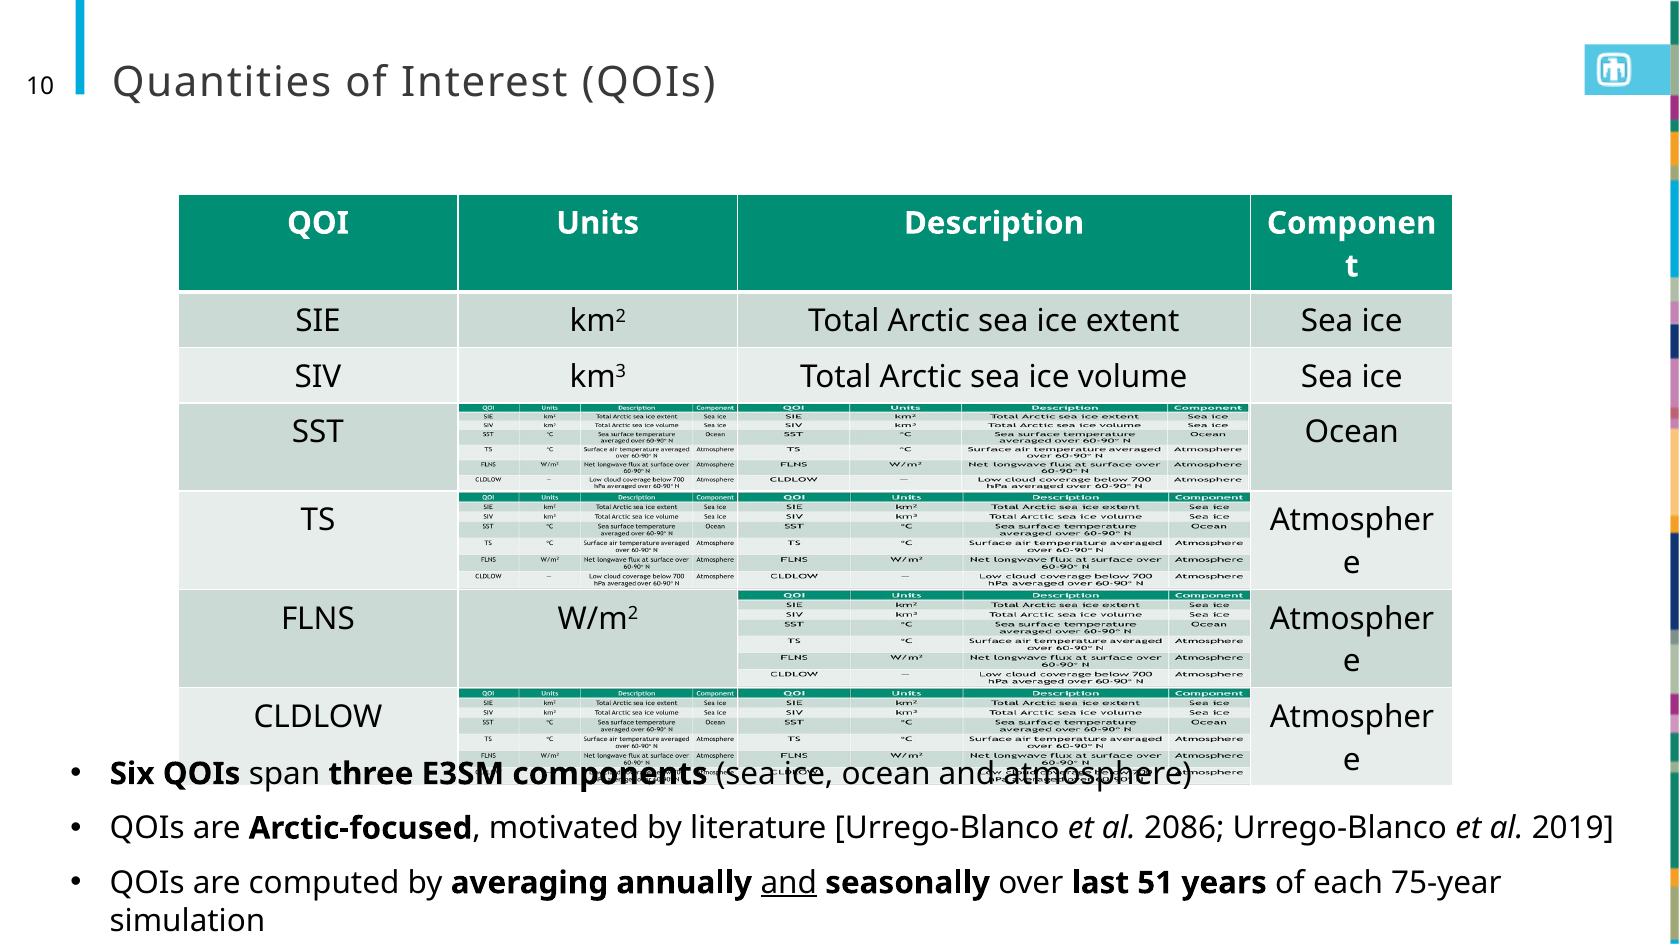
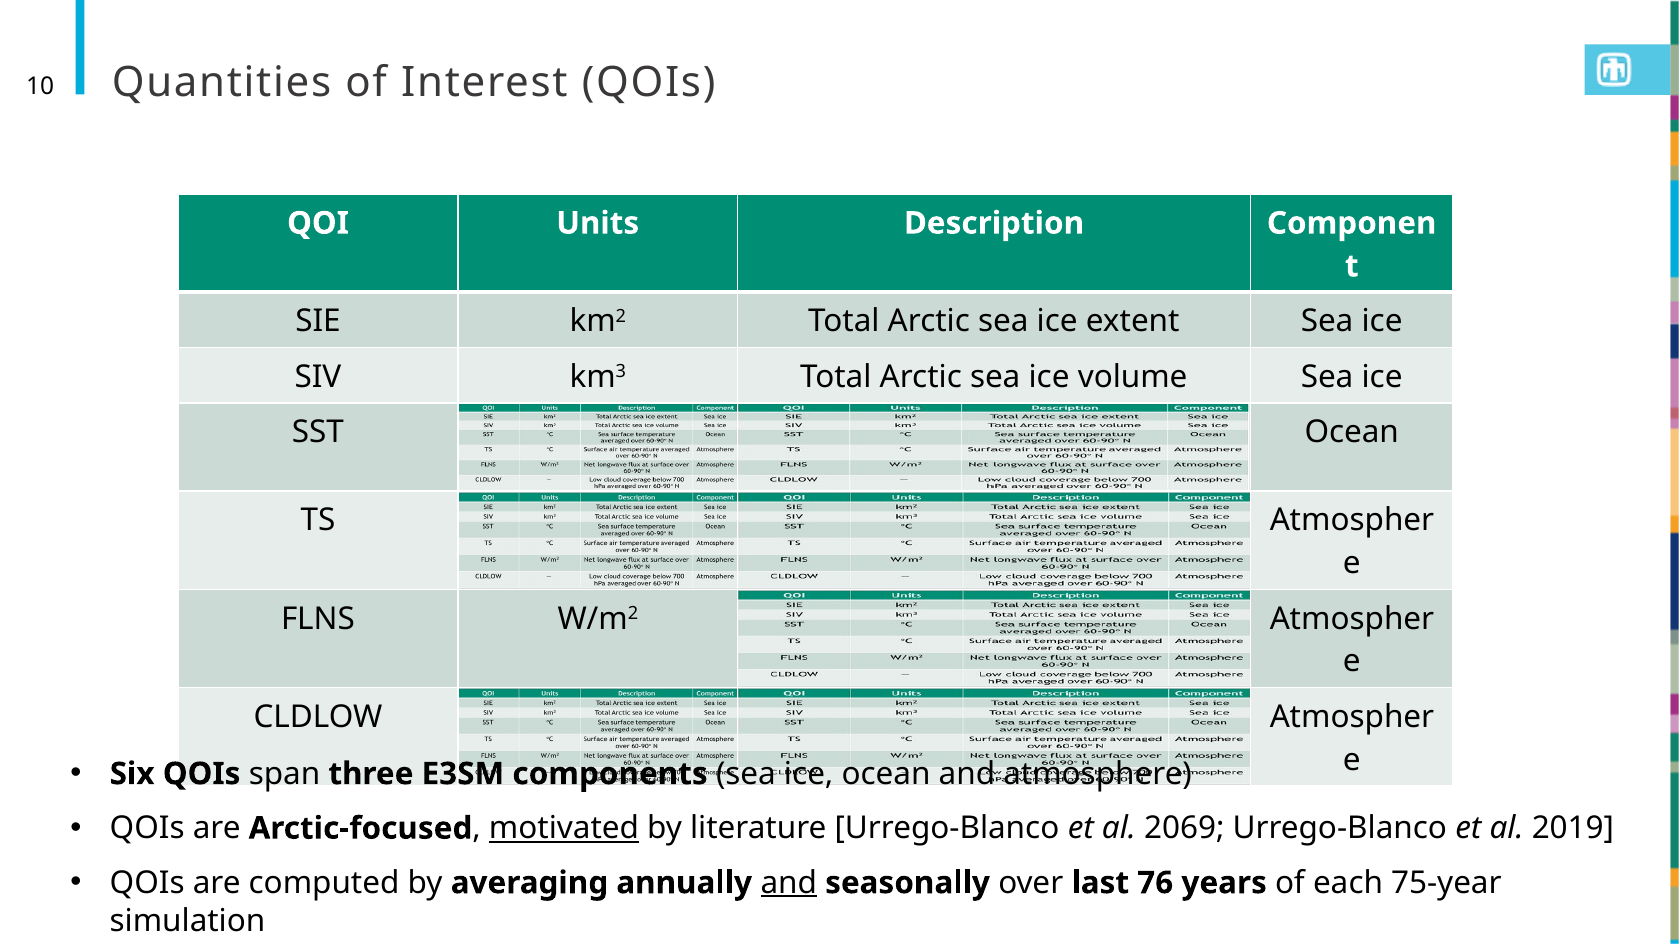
motivated underline: none -> present
2086: 2086 -> 2069
51: 51 -> 76
